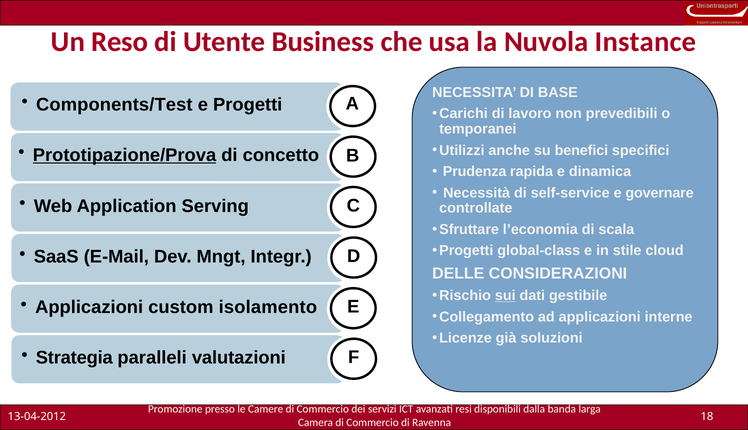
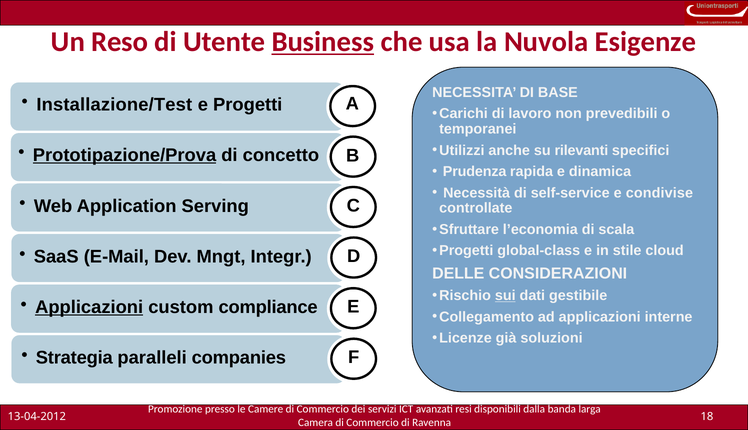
Business underline: none -> present
Instance: Instance -> Esigenze
Components/Test: Components/Test -> Installazione/Test
benefici: benefici -> rilevanti
governare: governare -> condivise
Applicazioni at (89, 308) underline: none -> present
isolamento: isolamento -> compliance
valutazioni: valutazioni -> companies
